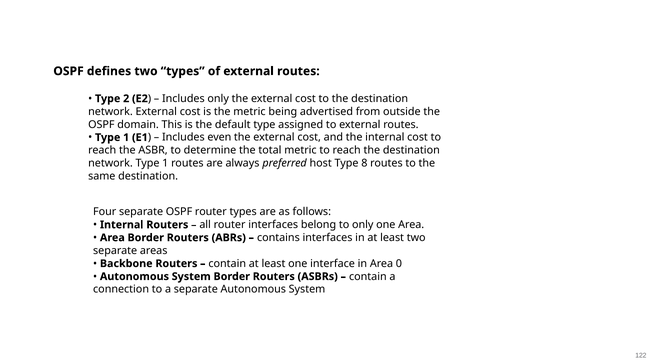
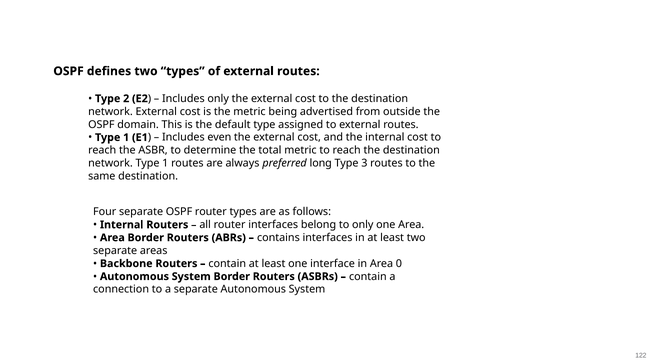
host: host -> long
8: 8 -> 3
